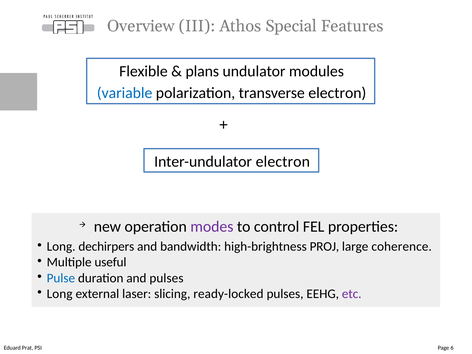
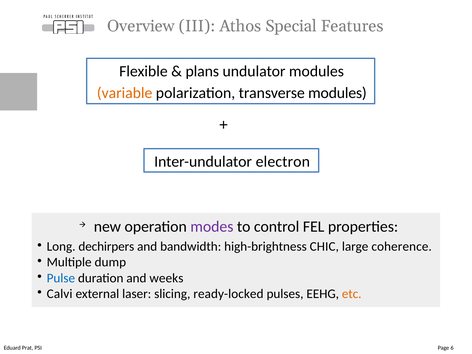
variable colour: blue -> orange
transverse electron: electron -> modules
PROJ: PROJ -> CHIC
useful: useful -> dump
and pulses: pulses -> weeks
Long at (60, 294): Long -> Calvi
etc colour: purple -> orange
